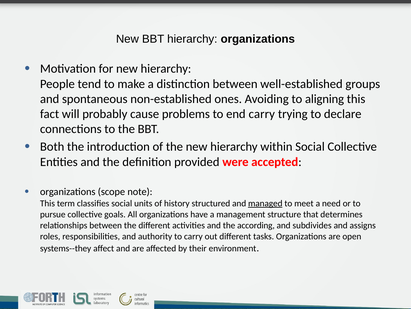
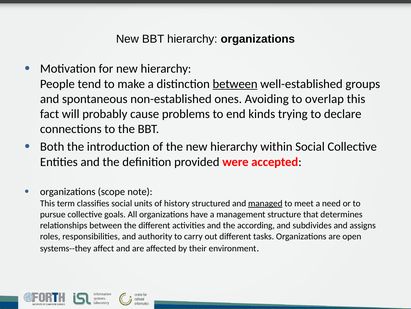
between at (235, 84) underline: none -> present
aligning: aligning -> overlap
end carry: carry -> kinds
